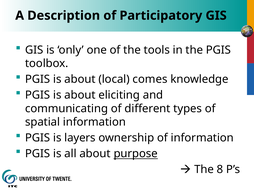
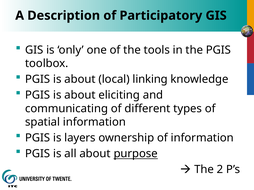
comes: comes -> linking
8: 8 -> 2
